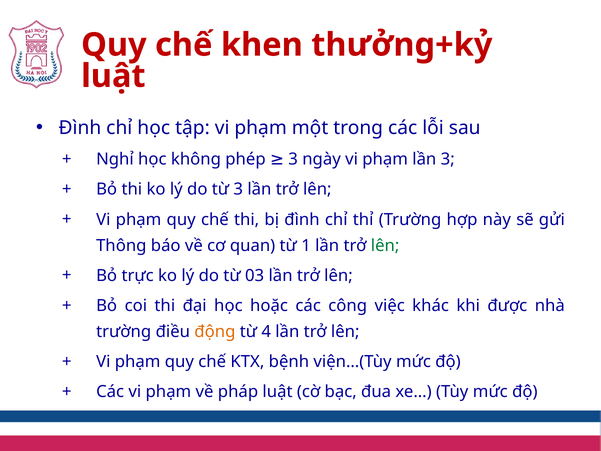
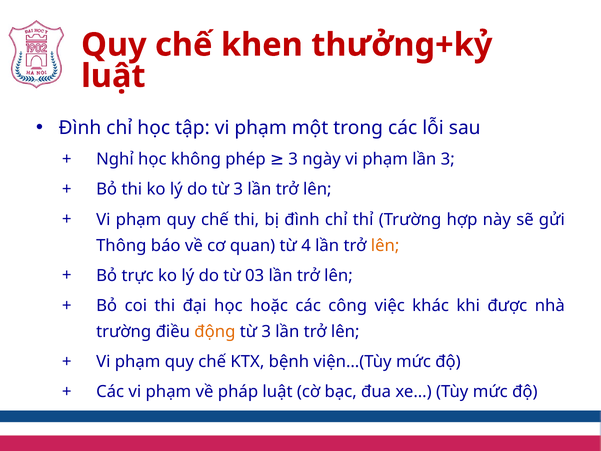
1: 1 -> 4
lên at (385, 245) colour: green -> orange
4 at (266, 332): 4 -> 3
